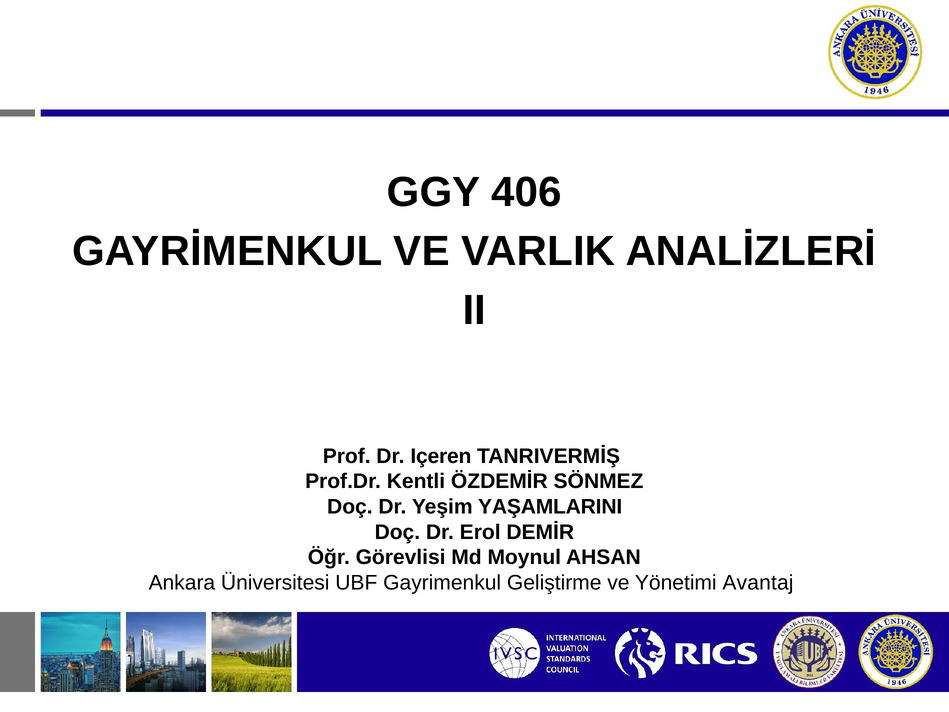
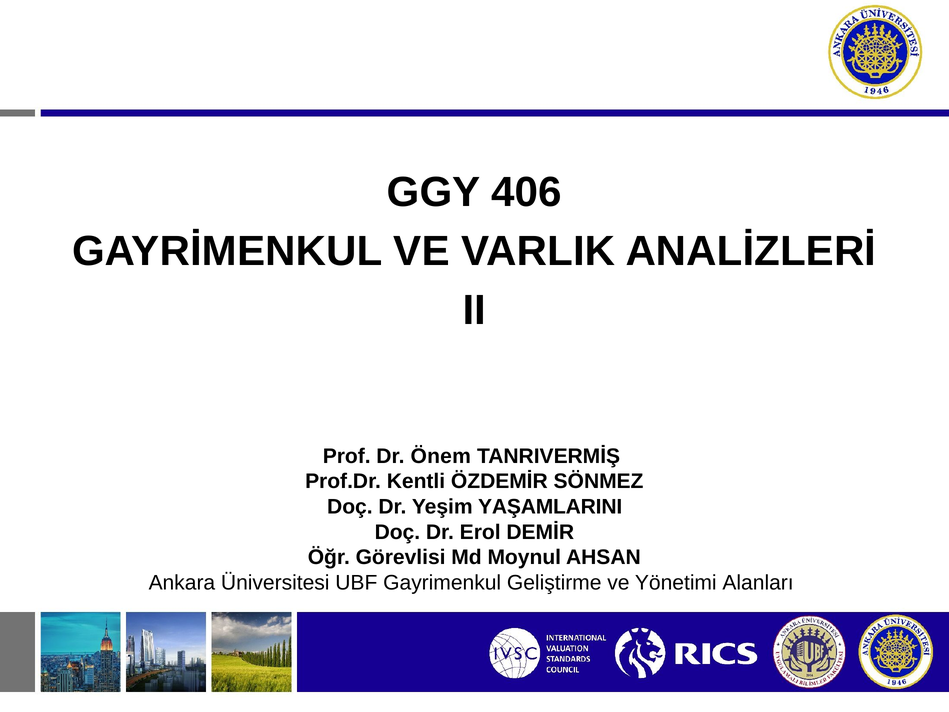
Içeren: Içeren -> Önem
Avantaj: Avantaj -> Alanları
